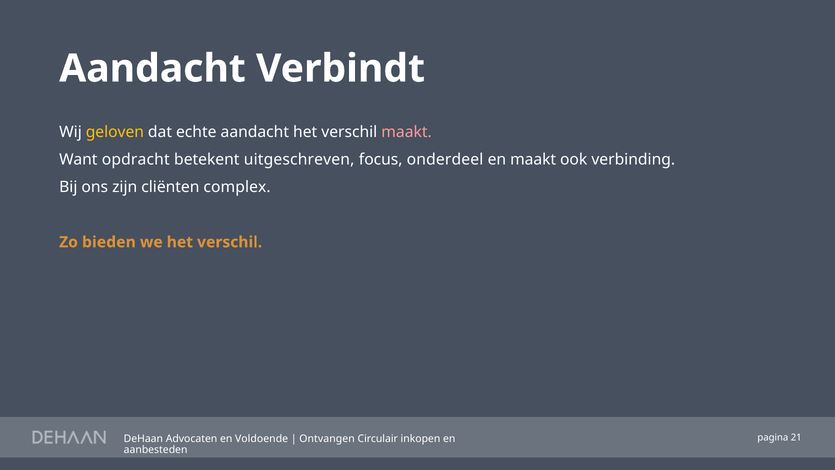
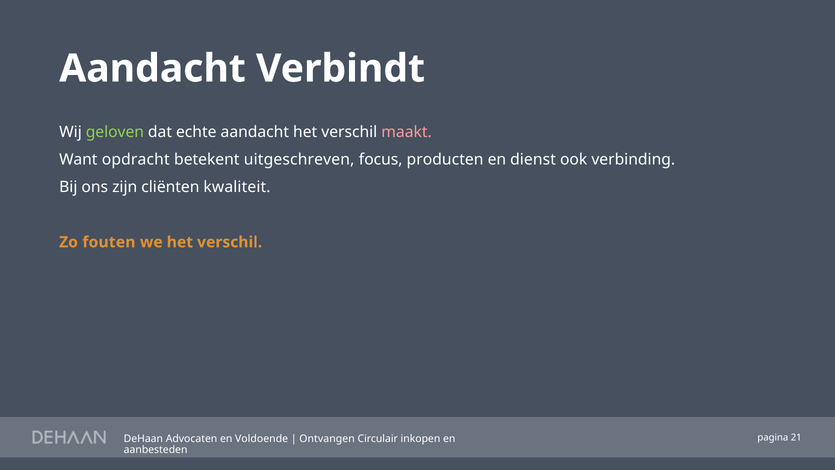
geloven colour: yellow -> light green
onderdeel: onderdeel -> producten
en maakt: maakt -> dienst
complex: complex -> kwaliteit
bieden: bieden -> fouten
